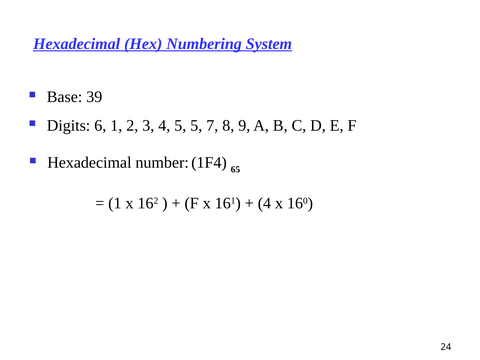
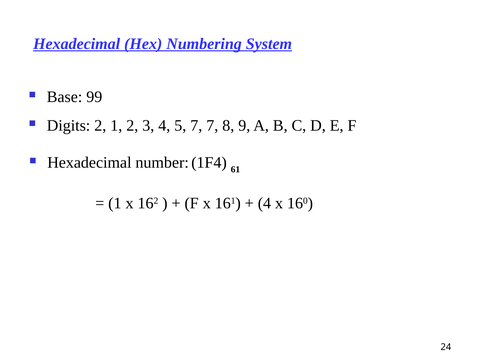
39: 39 -> 99
Digits 6: 6 -> 2
5 5: 5 -> 7
65: 65 -> 61
